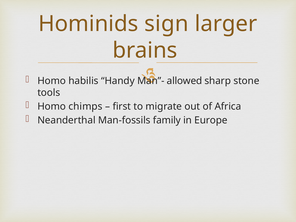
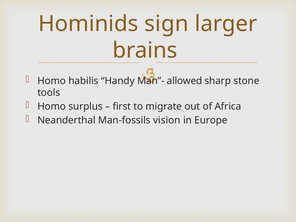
chimps: chimps -> surplus
family: family -> vision
